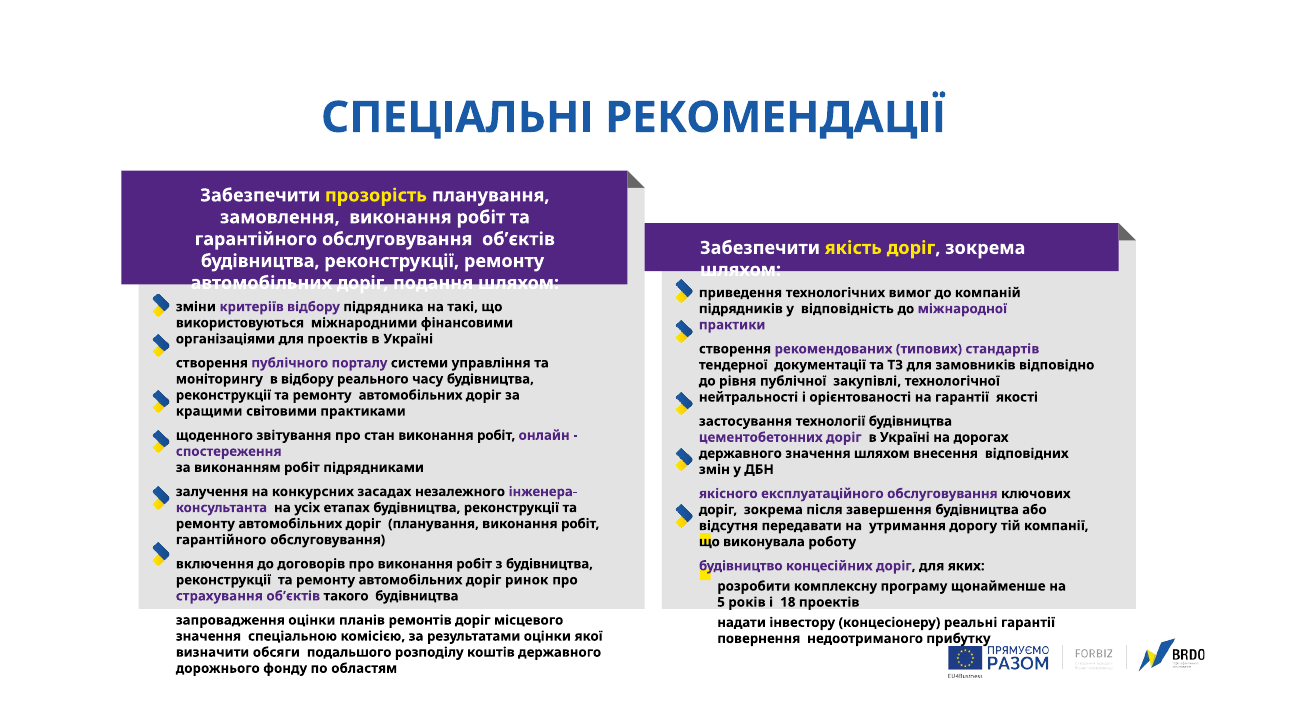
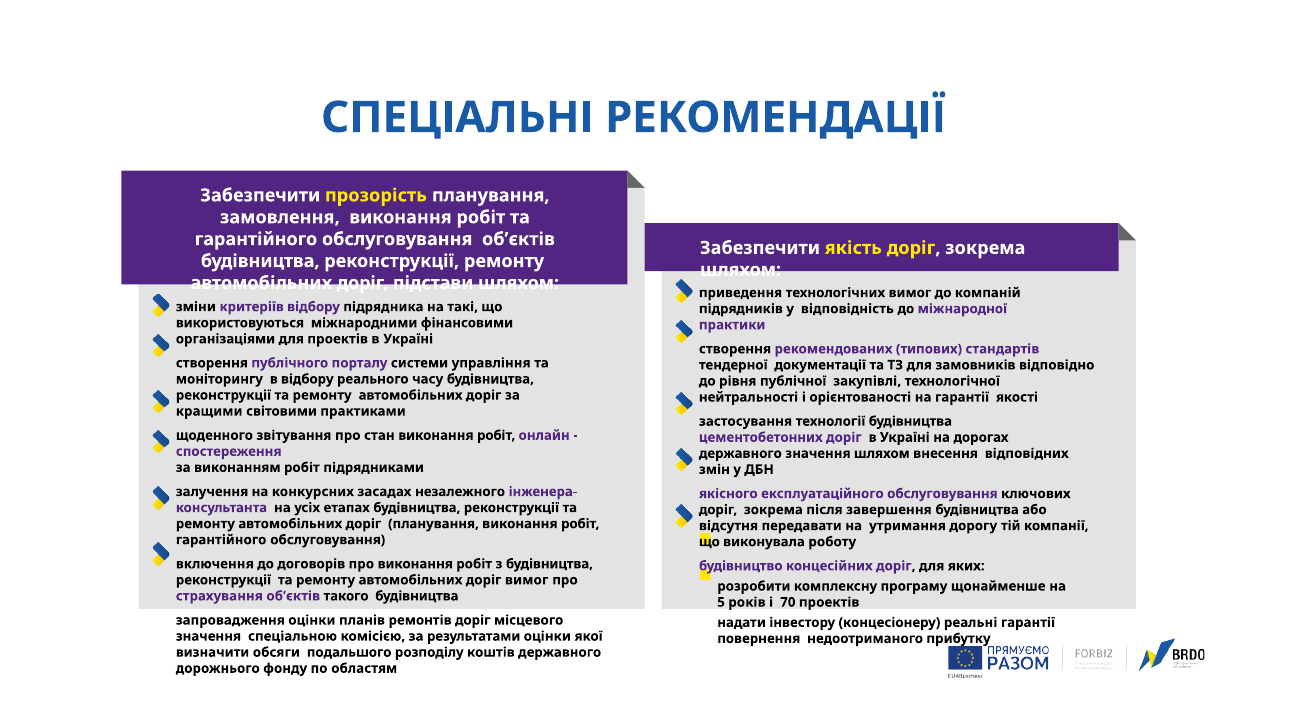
подання: подання -> підстави
доріг ринок: ринок -> вимог
18: 18 -> 70
